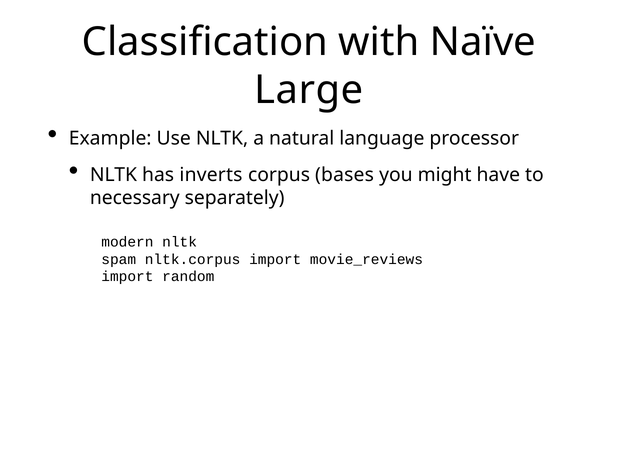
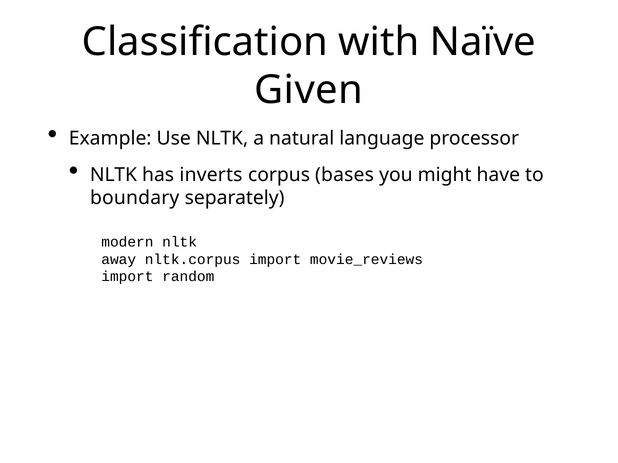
Large: Large -> Given
necessary: necessary -> boundary
spam: spam -> away
